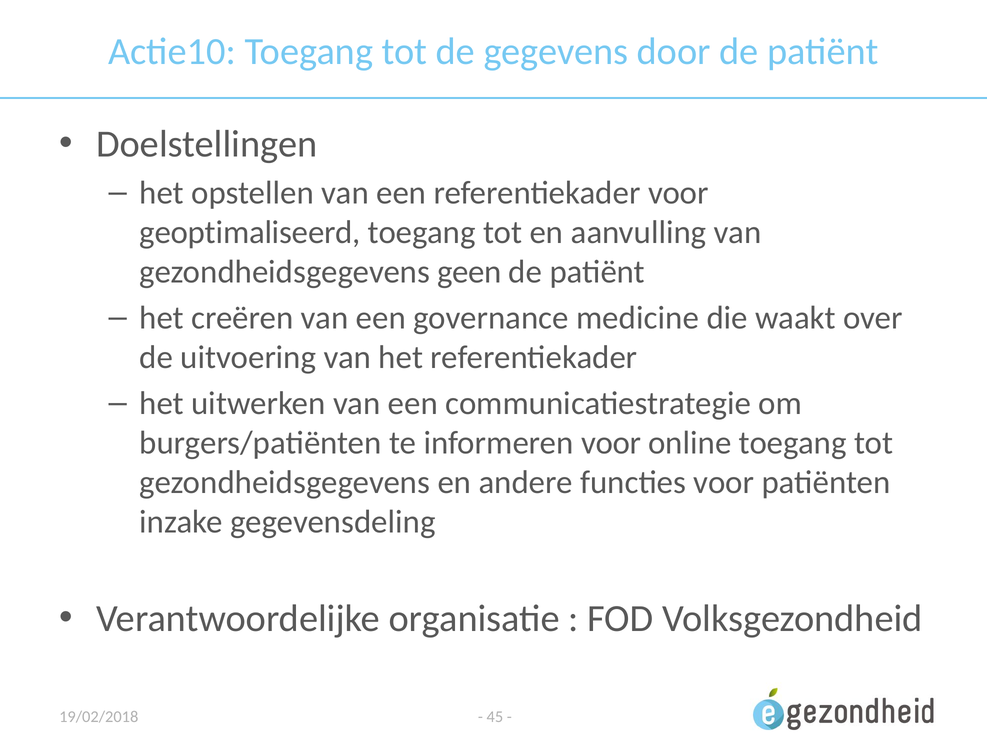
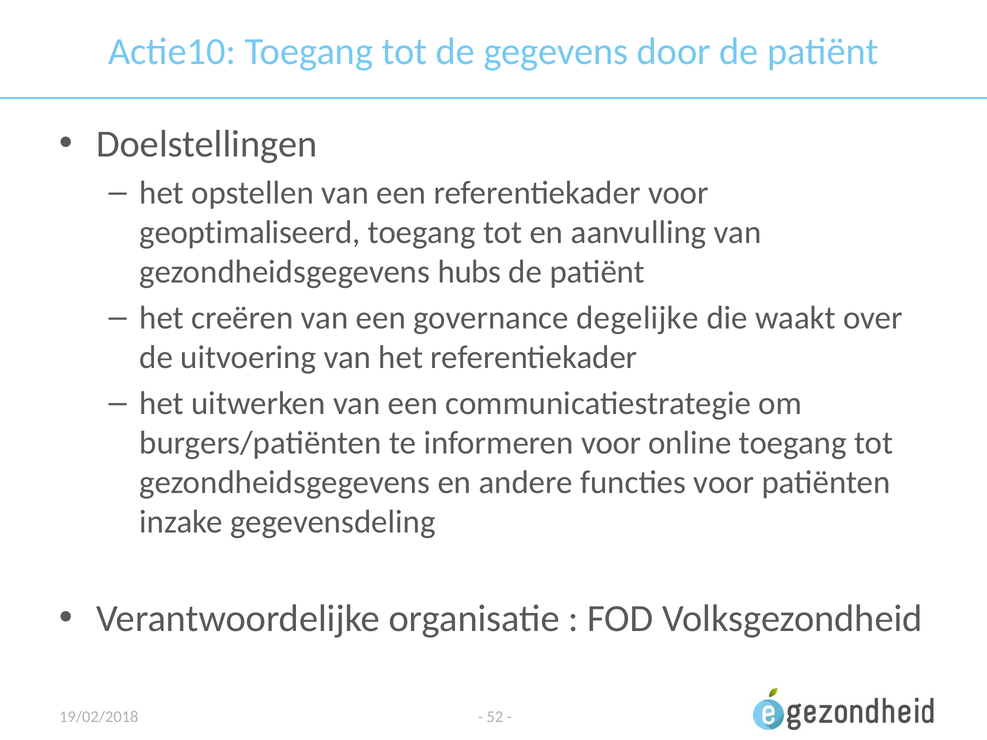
geen: geen -> hubs
medicine: medicine -> degelijke
45: 45 -> 52
